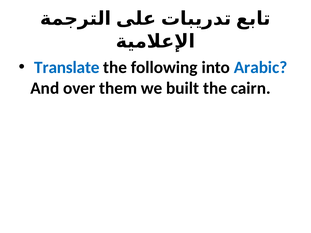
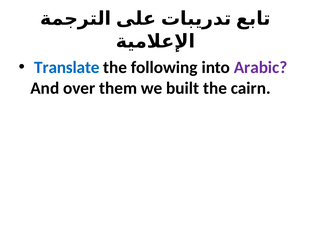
Arabic colour: blue -> purple
